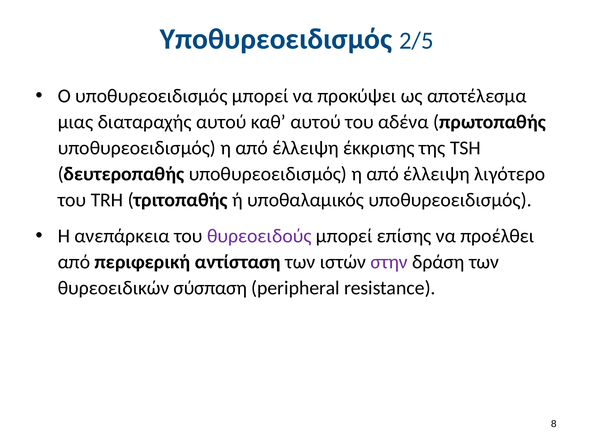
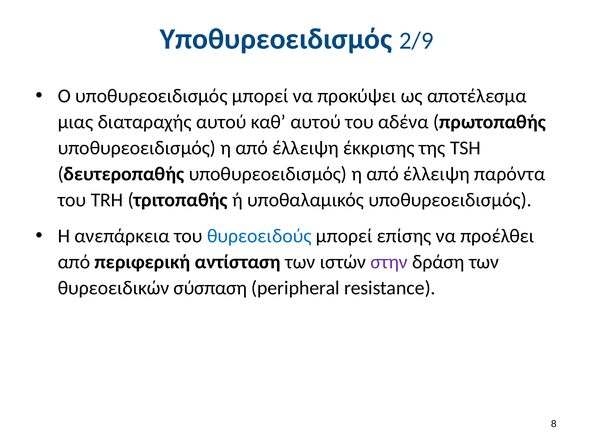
2/5: 2/5 -> 2/9
λιγότερο: λιγότερο -> παρόντα
θυρεοειδούς colour: purple -> blue
